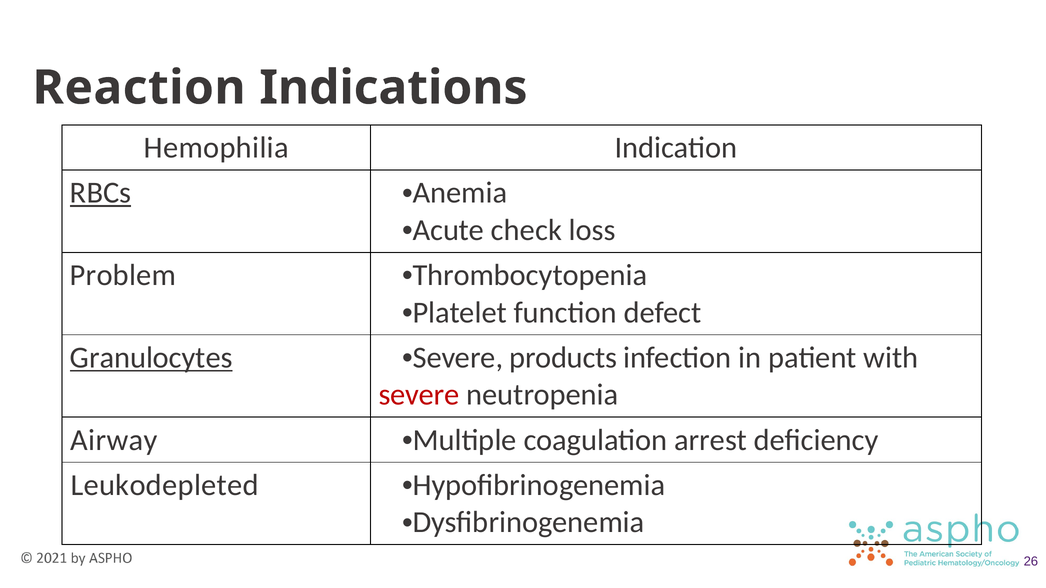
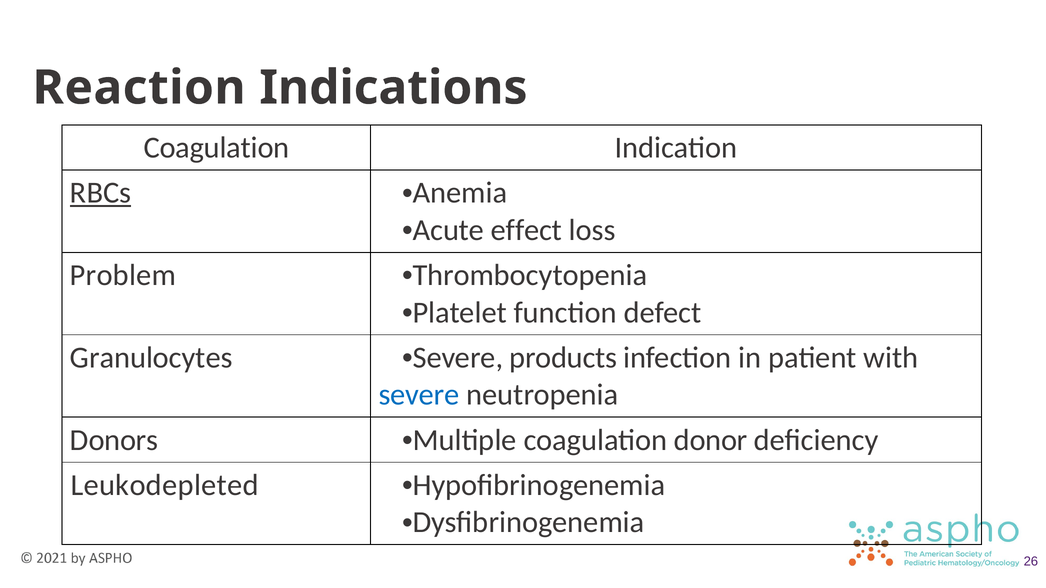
Hemophilia at (216, 148): Hemophilia -> Coagulation
check: check -> effect
Granulocytes underline: present -> none
severe at (419, 395) colour: red -> blue
Airway: Airway -> Donors
arrest: arrest -> donor
